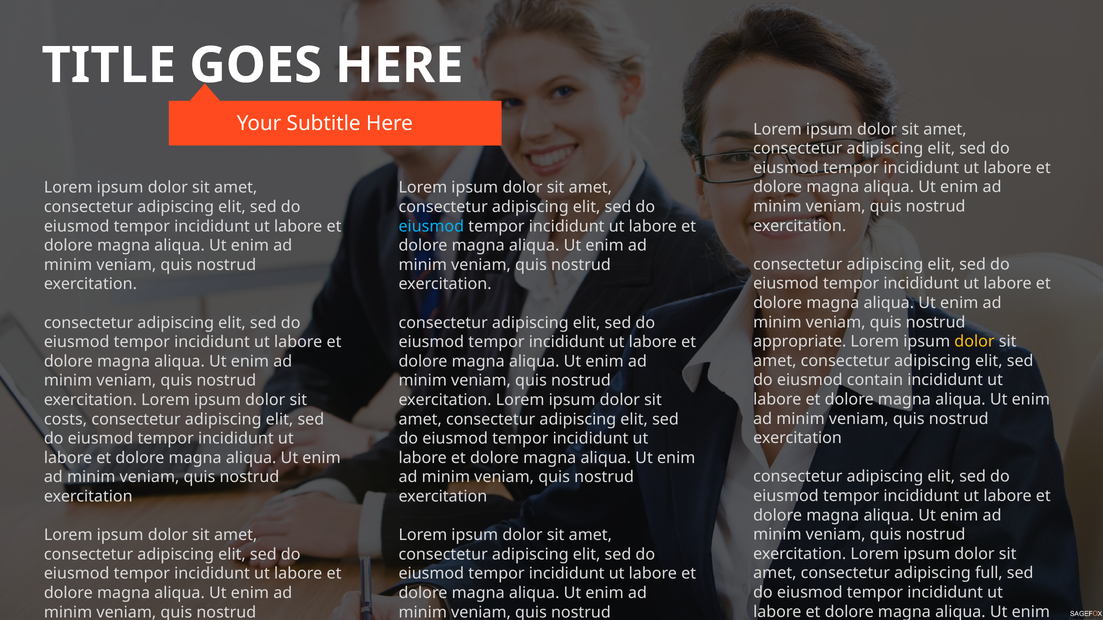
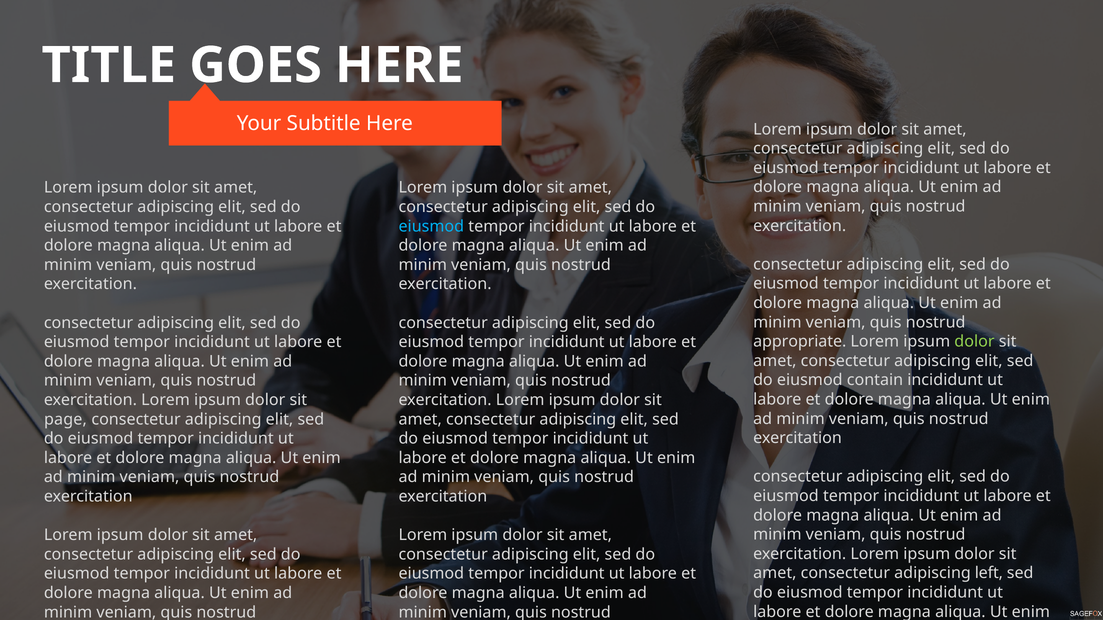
dolor at (974, 342) colour: yellow -> light green
costs: costs -> page
full: full -> left
